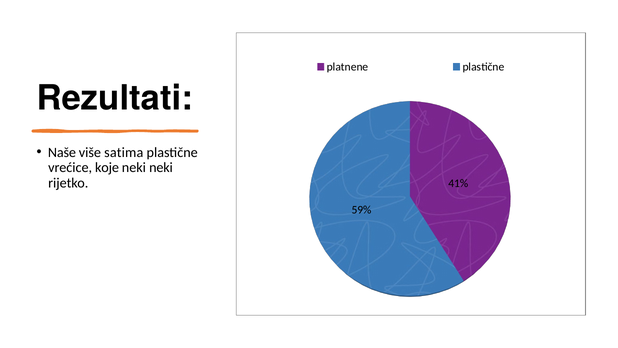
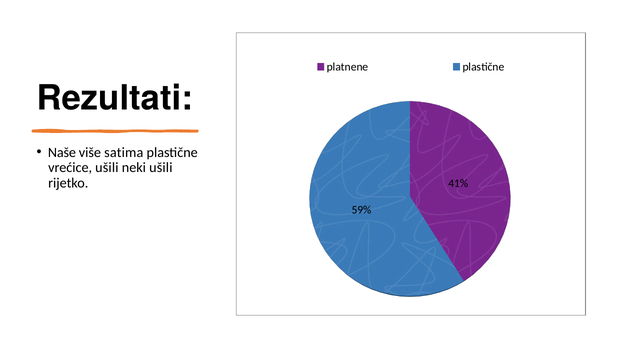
vrećice koje: koje -> ušili
neki neki: neki -> ušili
